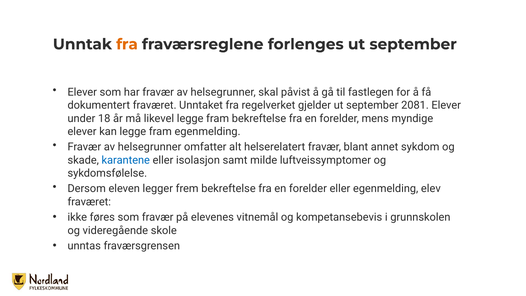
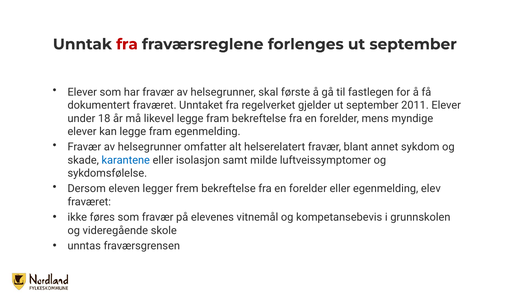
fra at (127, 44) colour: orange -> red
påvist: påvist -> første
2081: 2081 -> 2011
